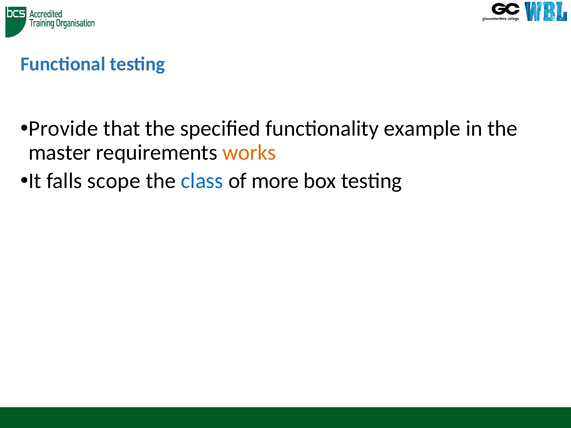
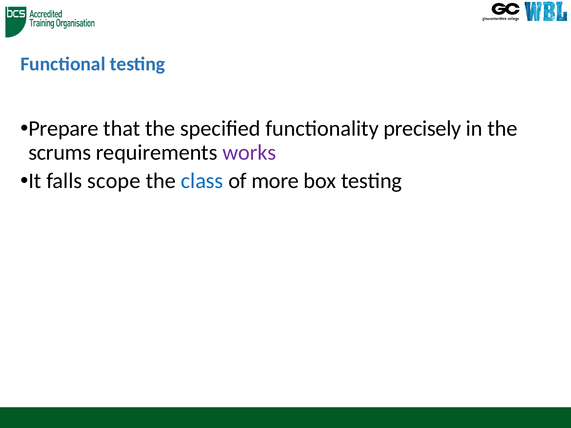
Provide: Provide -> Prepare
example: example -> precisely
master: master -> scrums
works colour: orange -> purple
